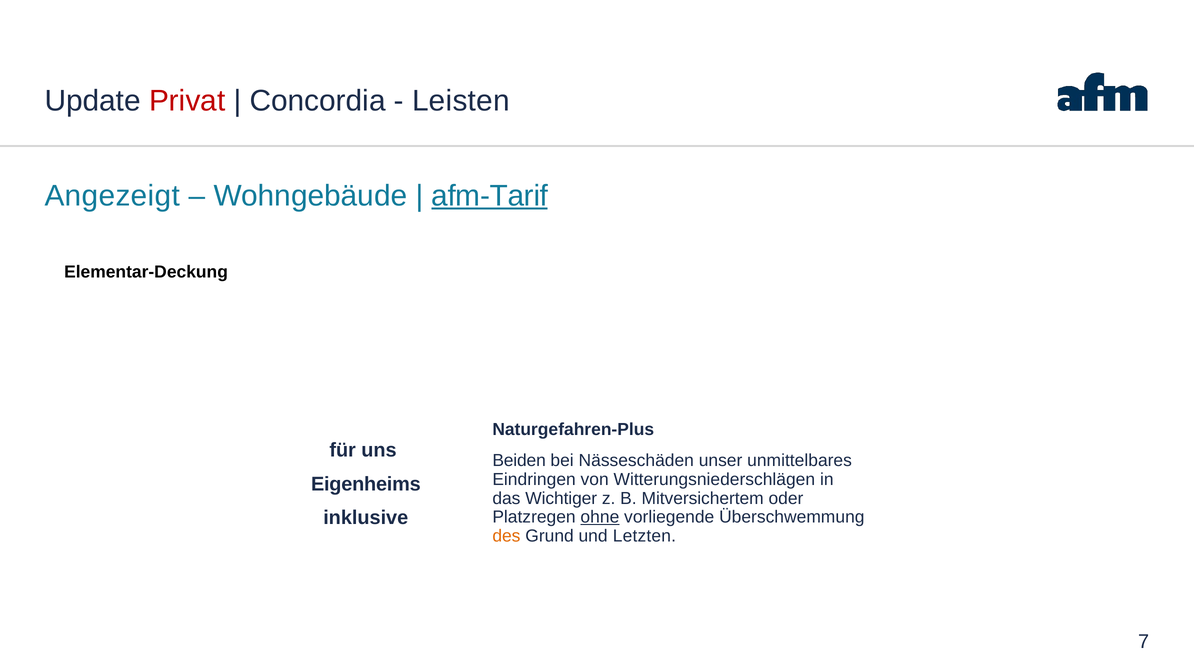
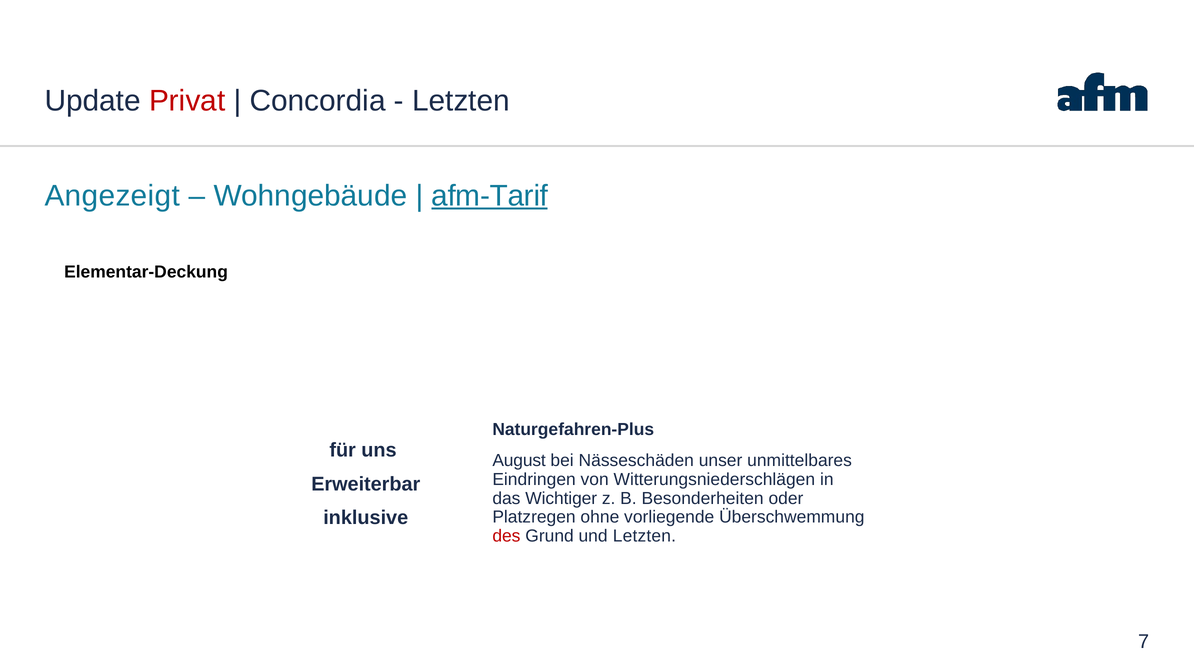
Leisten at (461, 101): Leisten -> Letzten
Beiden: Beiden -> August
Eigenheims: Eigenheims -> Erweiterbar
Mitversichertem: Mitversichertem -> Besonderheiten
ohne underline: present -> none
des colour: orange -> red
